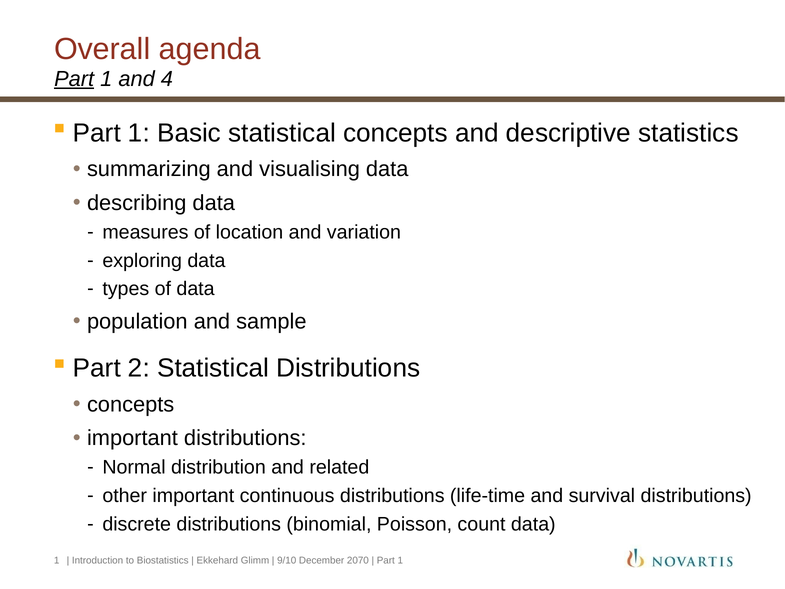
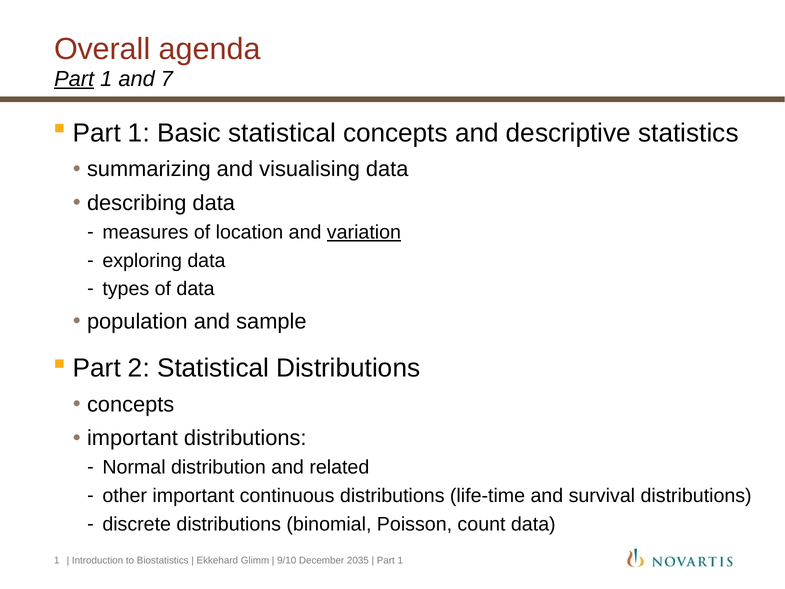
4: 4 -> 7
variation underline: none -> present
2070: 2070 -> 2035
